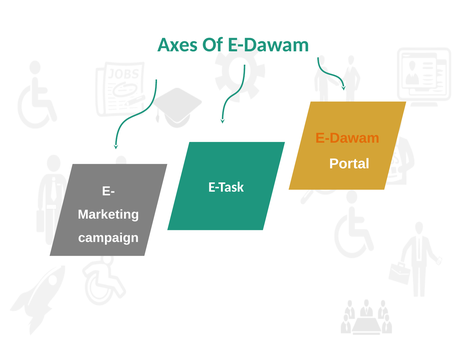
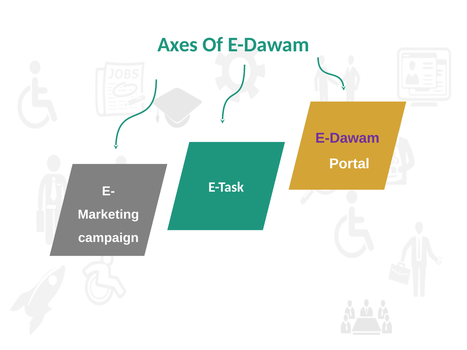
E-Dawam at (347, 138) colour: orange -> purple
